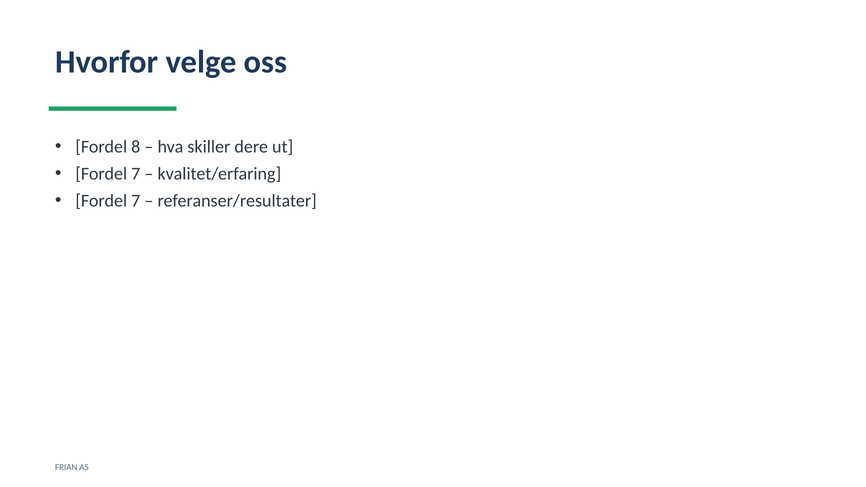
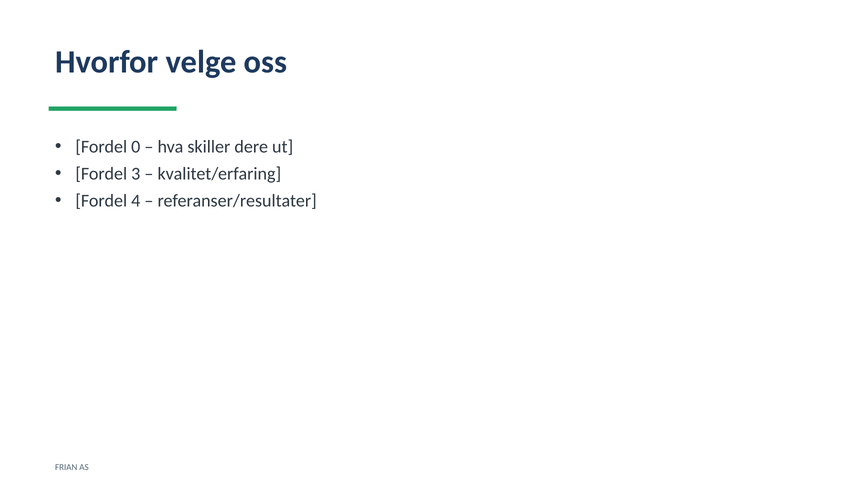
8: 8 -> 0
7 at (136, 174): 7 -> 3
7 at (136, 201): 7 -> 4
